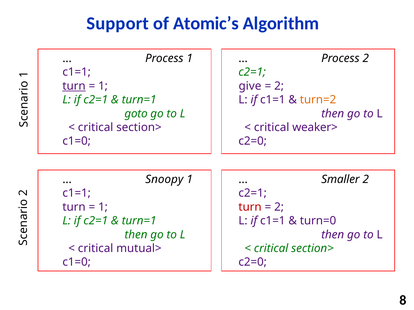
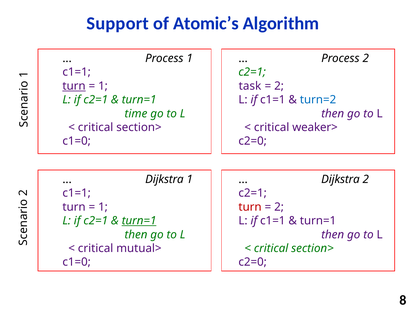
give: give -> task
turn=2 colour: orange -> blue
goto: goto -> time
Snoopy at (164, 180): Snoopy -> Dijkstra
Smaller at (340, 180): Smaller -> Dijkstra
turn=1 at (139, 221) underline: none -> present
turn=0 at (318, 221): turn=0 -> turn=1
